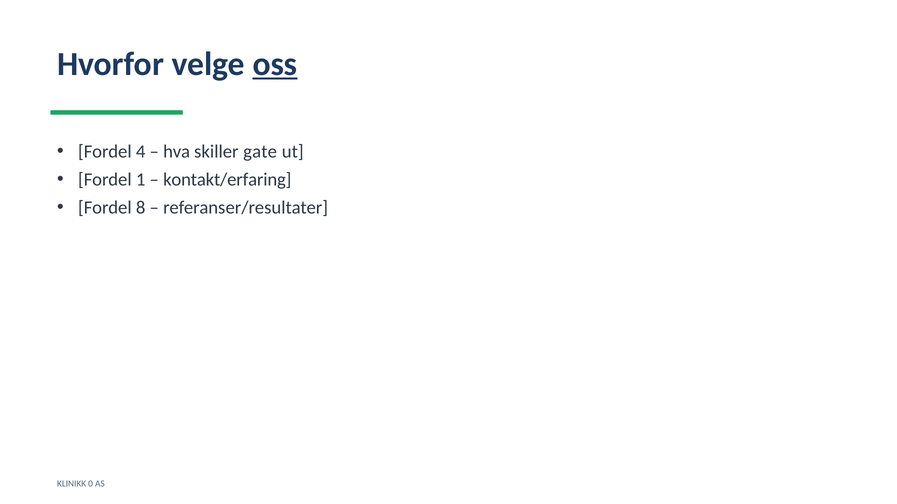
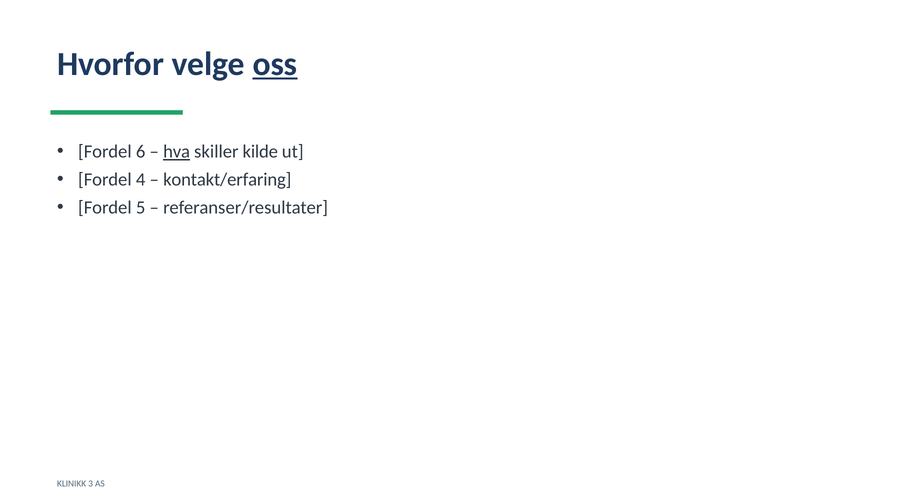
4: 4 -> 6
hva underline: none -> present
gate: gate -> kilde
1: 1 -> 4
8: 8 -> 5
0: 0 -> 3
